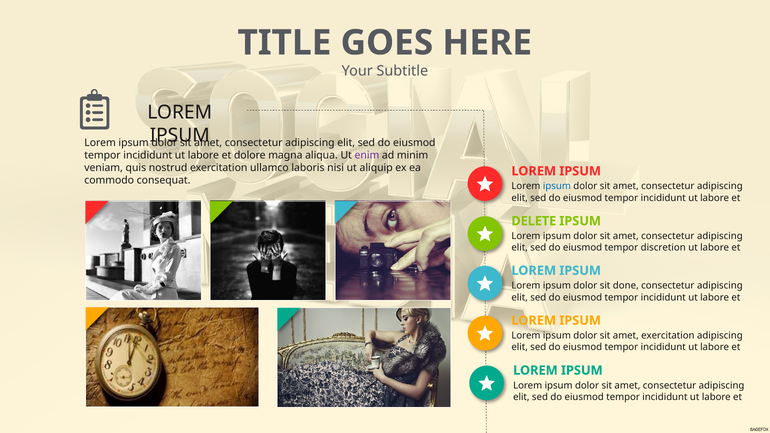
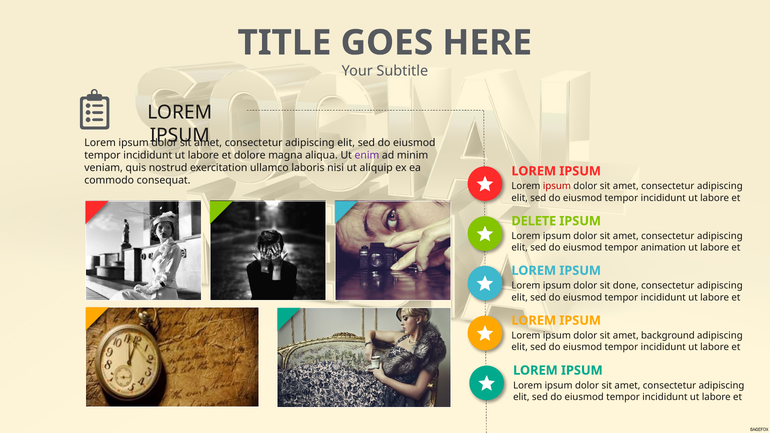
ipsum at (557, 186) colour: blue -> red
discretion: discretion -> animation
amet exercitation: exercitation -> background
